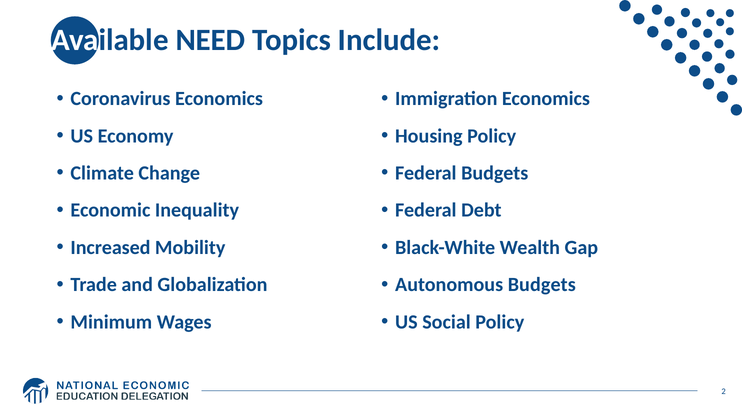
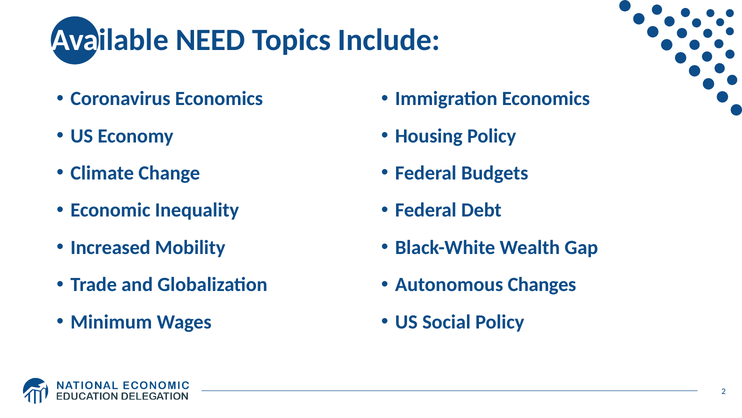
Autonomous Budgets: Budgets -> Changes
